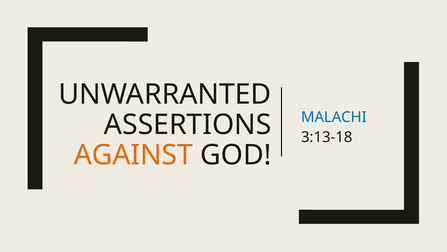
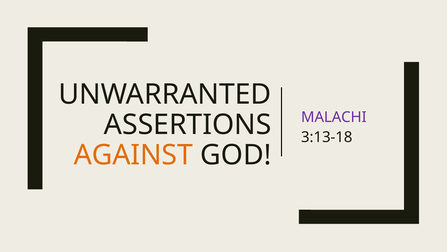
MALACHI colour: blue -> purple
